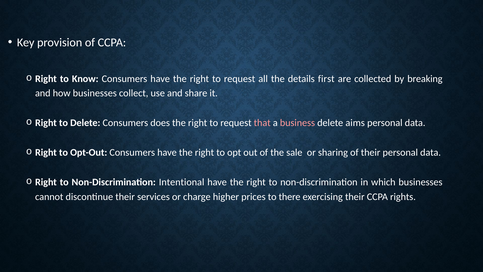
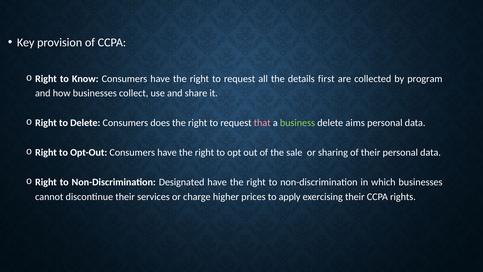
breaking: breaking -> program
business colour: pink -> light green
Intentional: Intentional -> Designated
there: there -> apply
